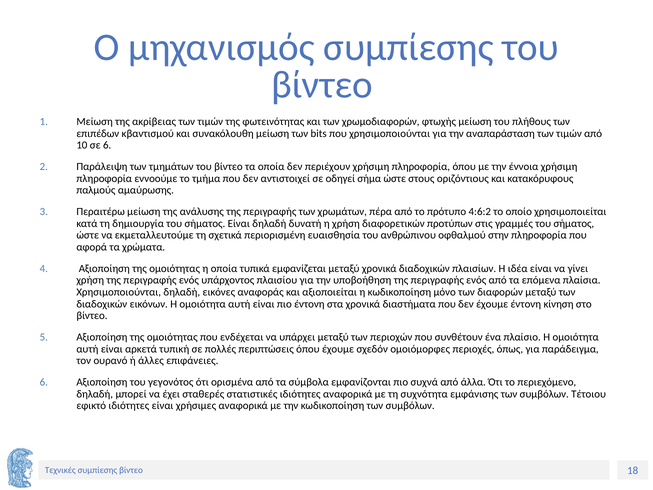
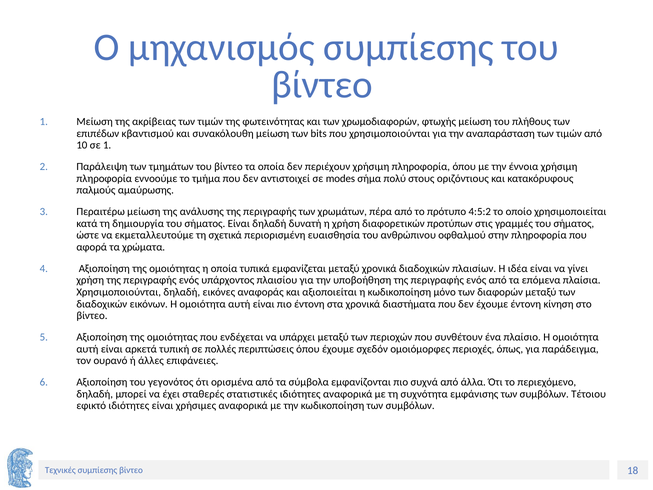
σε 6: 6 -> 1
οδηγεί: οδηγεί -> modes
σήμα ώστε: ώστε -> πολύ
4:6:2: 4:6:2 -> 4:5:2
